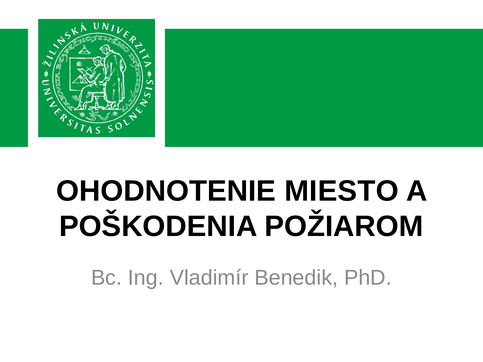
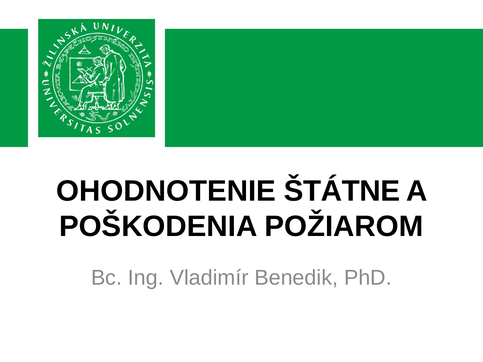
MIESTO: MIESTO -> ŠTÁTNE
